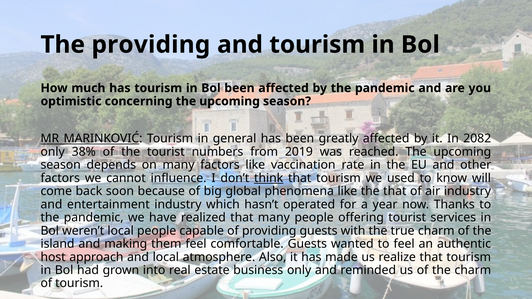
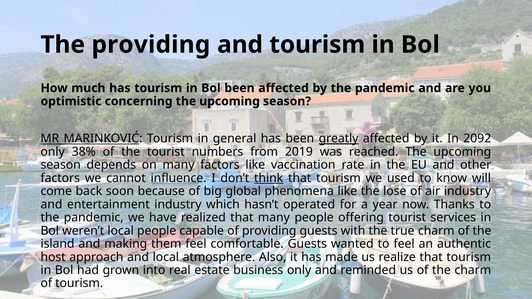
greatly underline: none -> present
2082: 2082 -> 2092
the that: that -> lose
